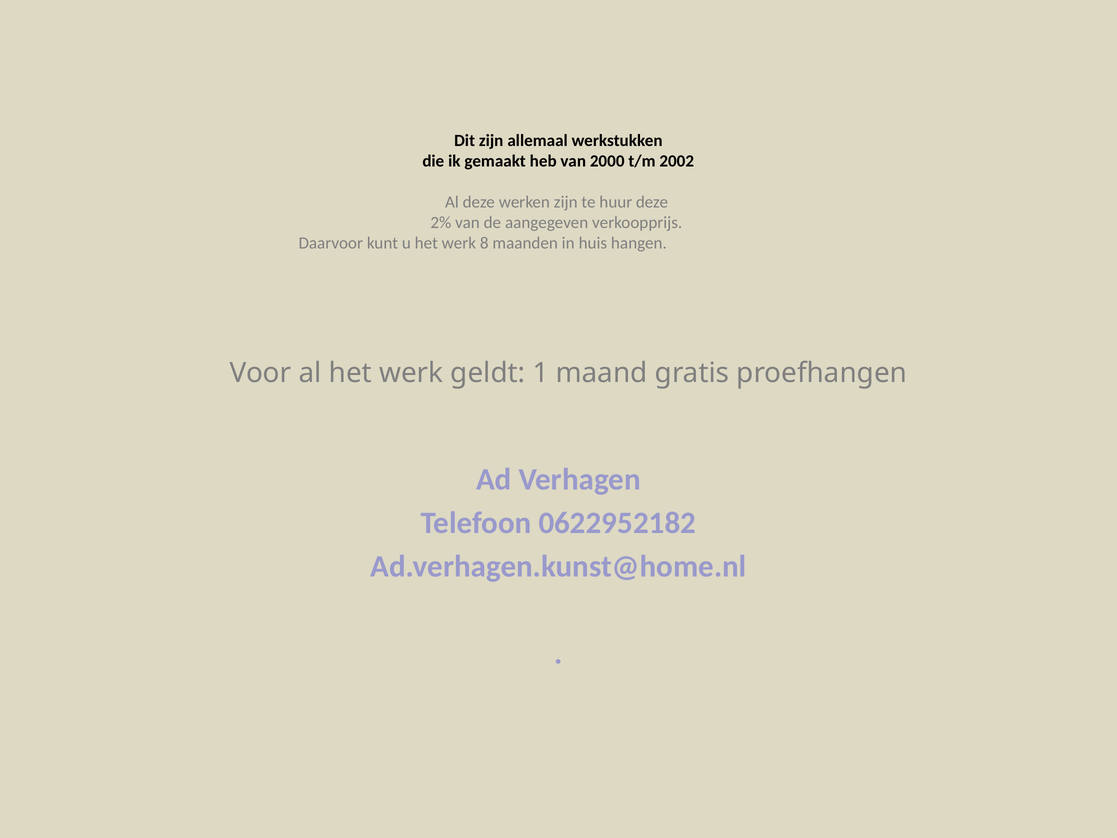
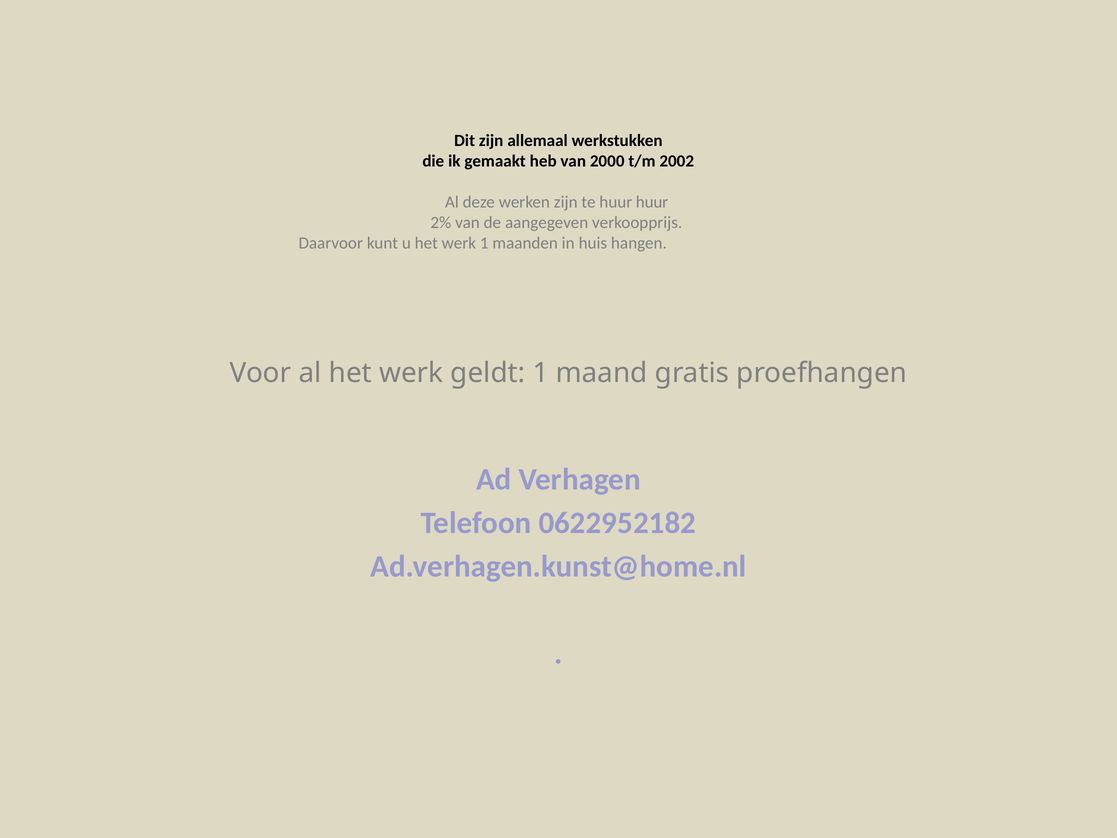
huur deze: deze -> huur
werk 8: 8 -> 1
